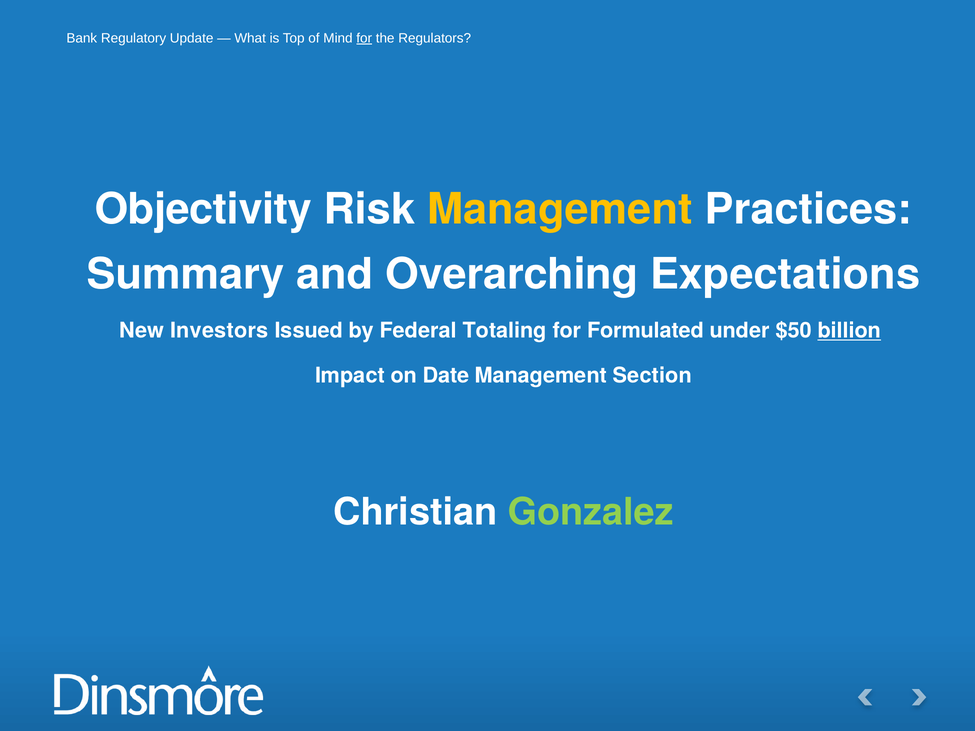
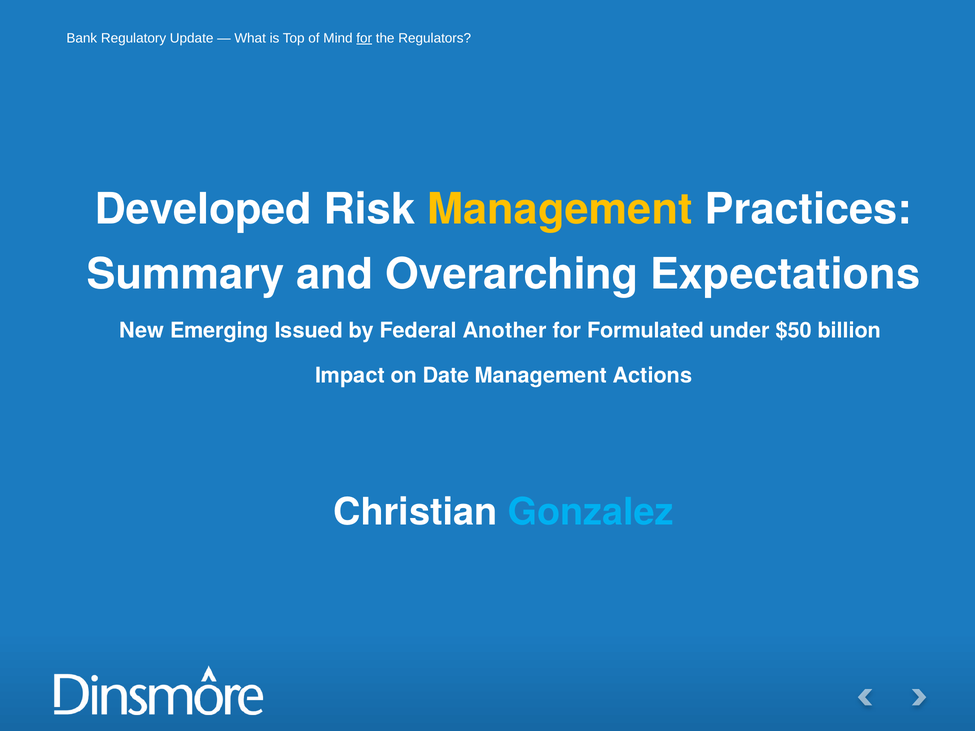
Objectivity: Objectivity -> Developed
Investors: Investors -> Emerging
Totaling: Totaling -> Another
billion underline: present -> none
Section: Section -> Actions
Gonzalez colour: light green -> light blue
